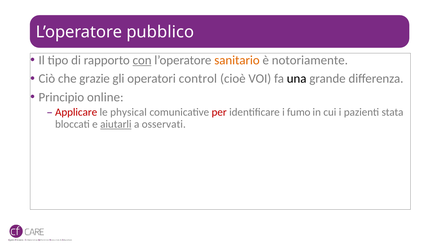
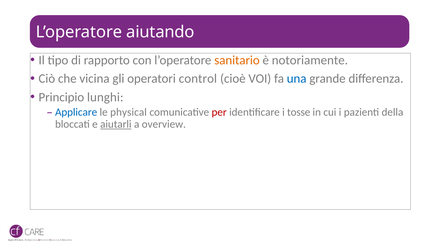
pubblico: pubblico -> aiutando
con underline: present -> none
grazie: grazie -> vicina
una colour: black -> blue
online: online -> lunghi
Applicare colour: red -> blue
fumo: fumo -> tosse
stata: stata -> della
osservati: osservati -> overview
